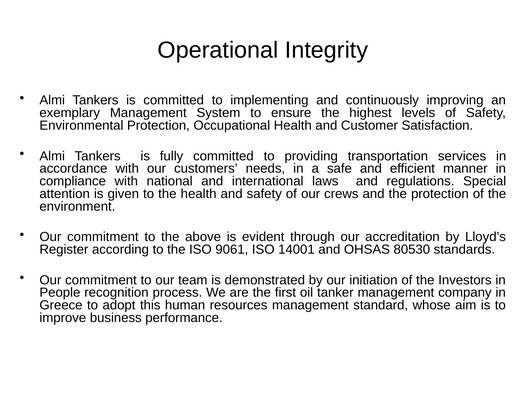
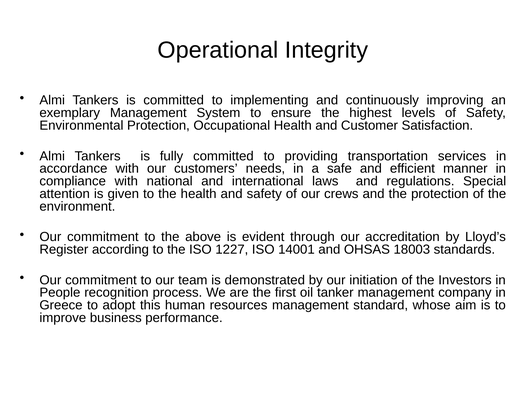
9061: 9061 -> 1227
80530: 80530 -> 18003
